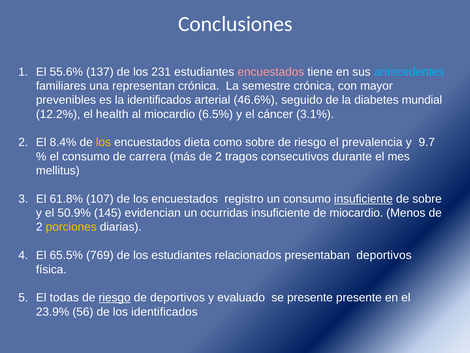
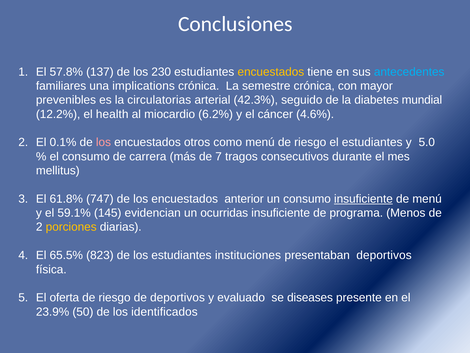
55.6%: 55.6% -> 57.8%
231: 231 -> 230
encuestados at (271, 72) colour: pink -> yellow
representan: representan -> implications
la identificados: identificados -> circulatorias
46.6%: 46.6% -> 42.3%
6.5%: 6.5% -> 6.2%
3.1%: 3.1% -> 4.6%
8.4%: 8.4% -> 0.1%
los at (103, 142) colour: yellow -> pink
dieta: dieta -> otros
como sobre: sobre -> menú
el prevalencia: prevalencia -> estudiantes
9.7: 9.7 -> 5.0
más de 2: 2 -> 7
107: 107 -> 747
registro: registro -> anterior
de sobre: sobre -> menú
50.9%: 50.9% -> 59.1%
de miocardio: miocardio -> programa
769: 769 -> 823
relacionados: relacionados -> instituciones
todas: todas -> oferta
riesgo at (115, 297) underline: present -> none
se presente: presente -> diseases
56: 56 -> 50
